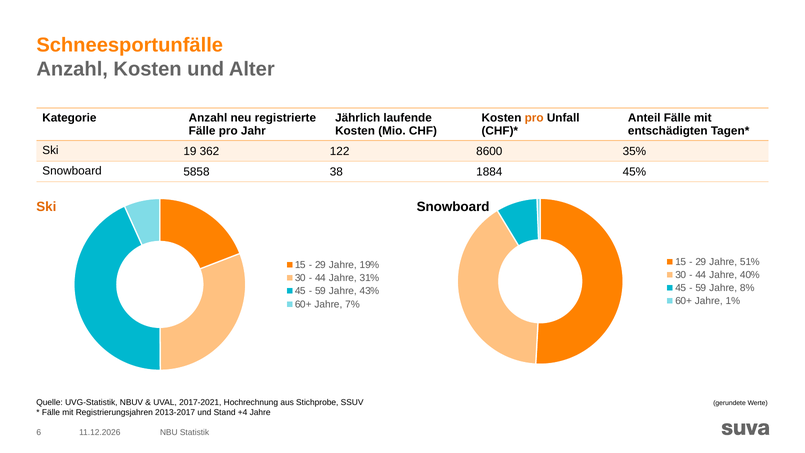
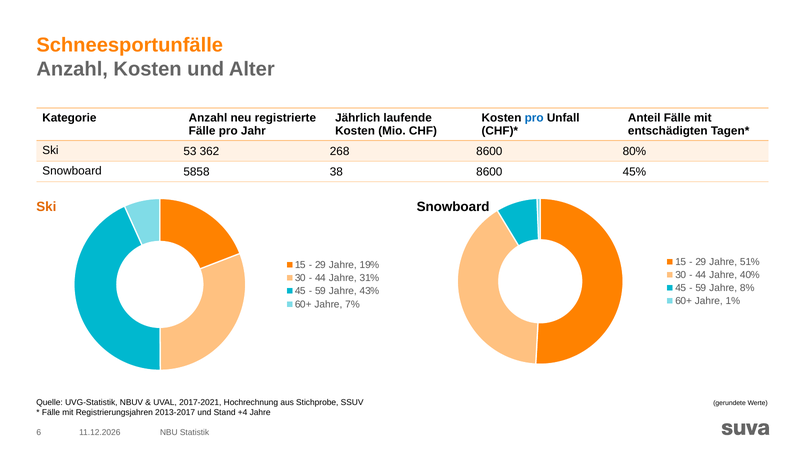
pro at (534, 118) colour: orange -> blue
19: 19 -> 53
122: 122 -> 268
35%: 35% -> 80%
38 1884: 1884 -> 8600
